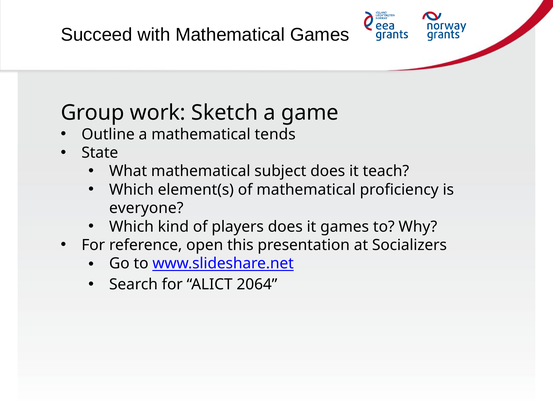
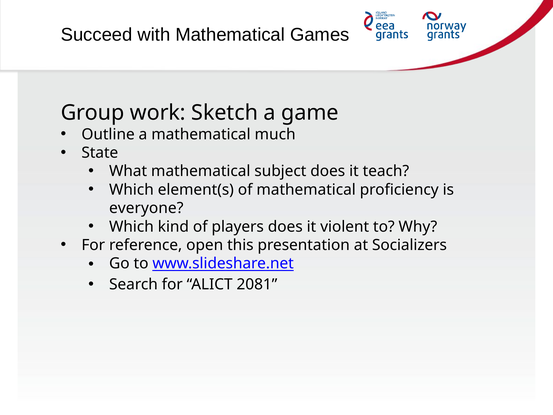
tends: tends -> much
it games: games -> violent
2064: 2064 -> 2081
